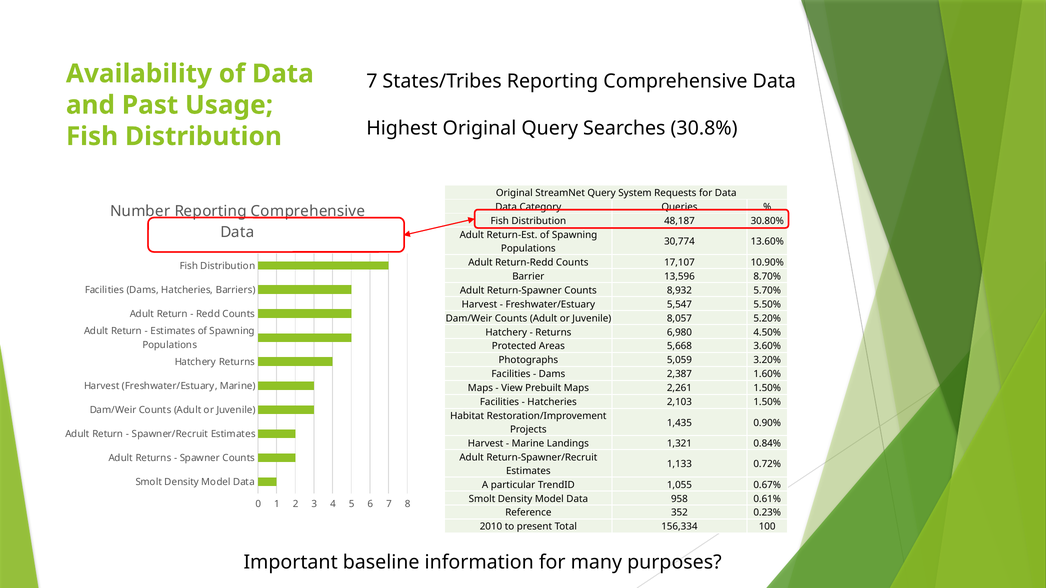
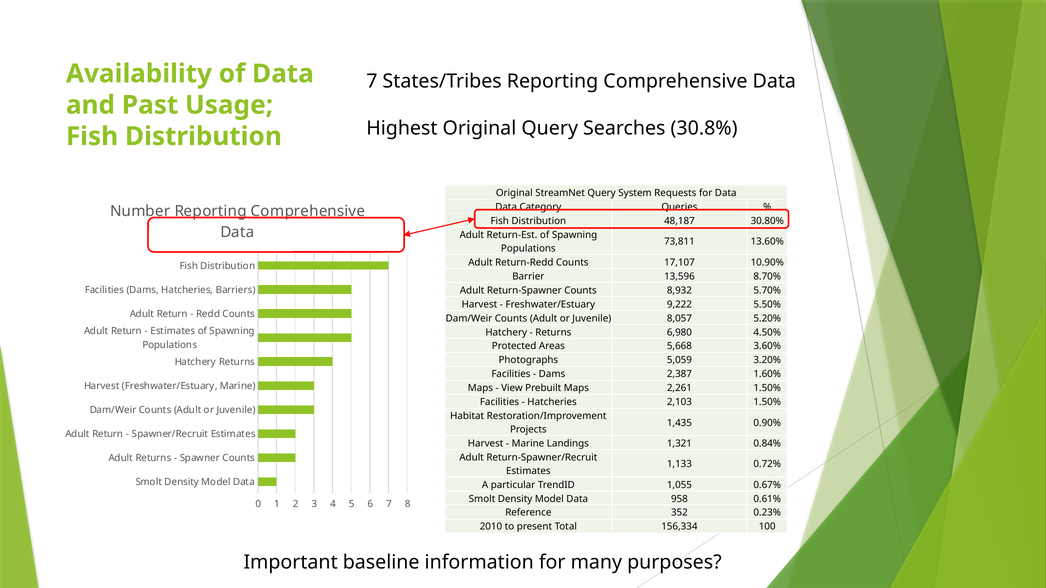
30,774: 30,774 -> 73,811
5,547: 5,547 -> 9,222
